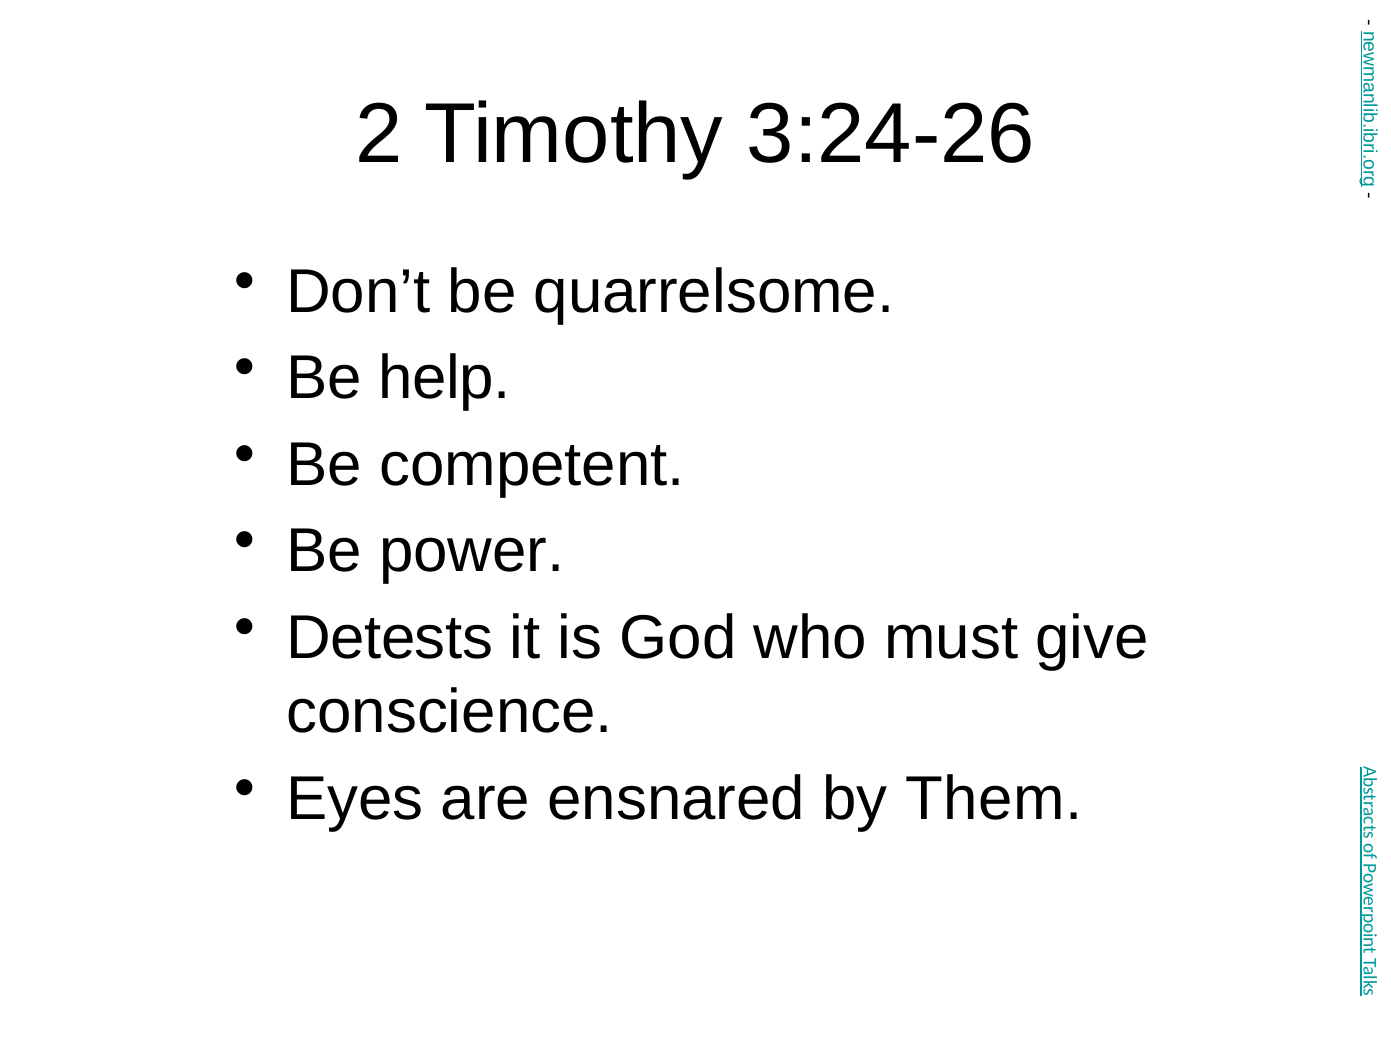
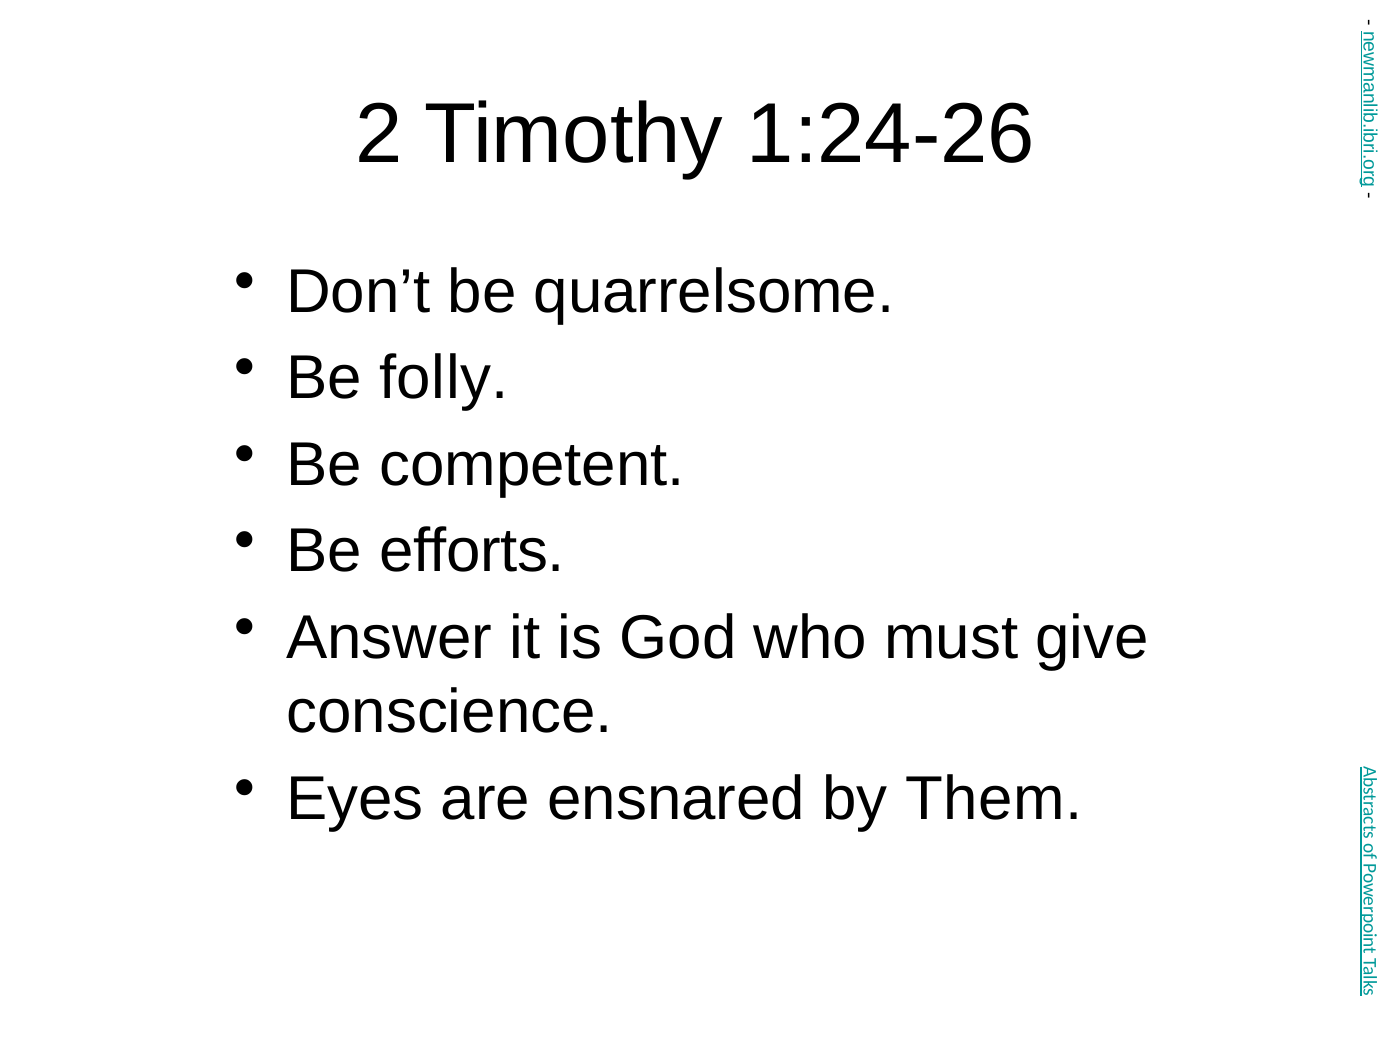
3:24-26: 3:24-26 -> 1:24-26
help: help -> folly
power: power -> efforts
Detests: Detests -> Answer
